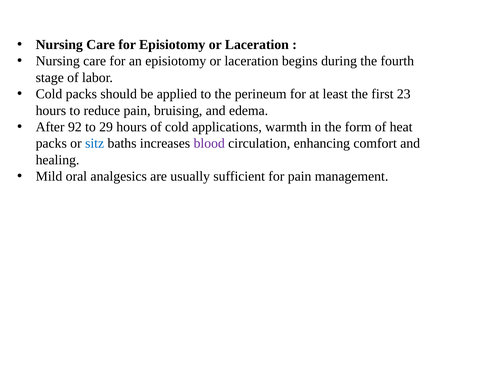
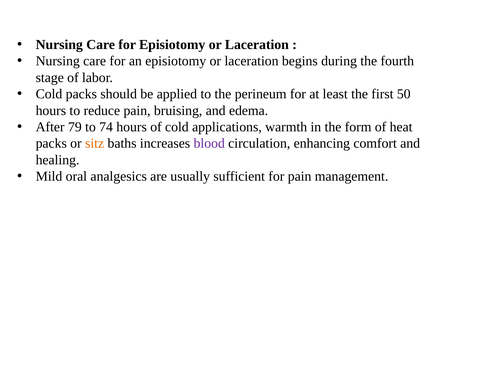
23: 23 -> 50
92: 92 -> 79
29: 29 -> 74
sitz colour: blue -> orange
